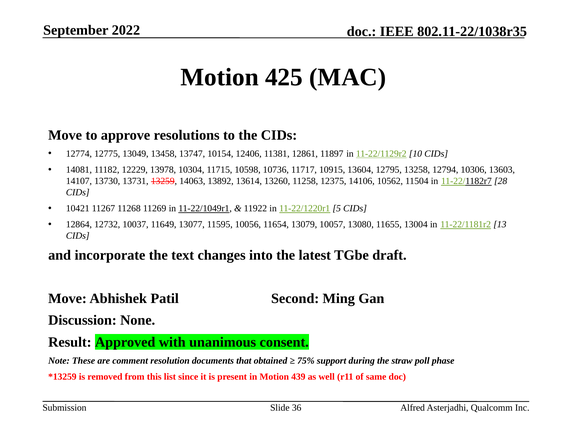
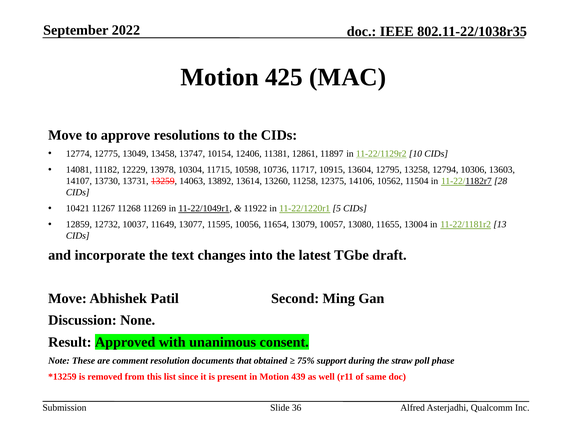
12864: 12864 -> 12859
